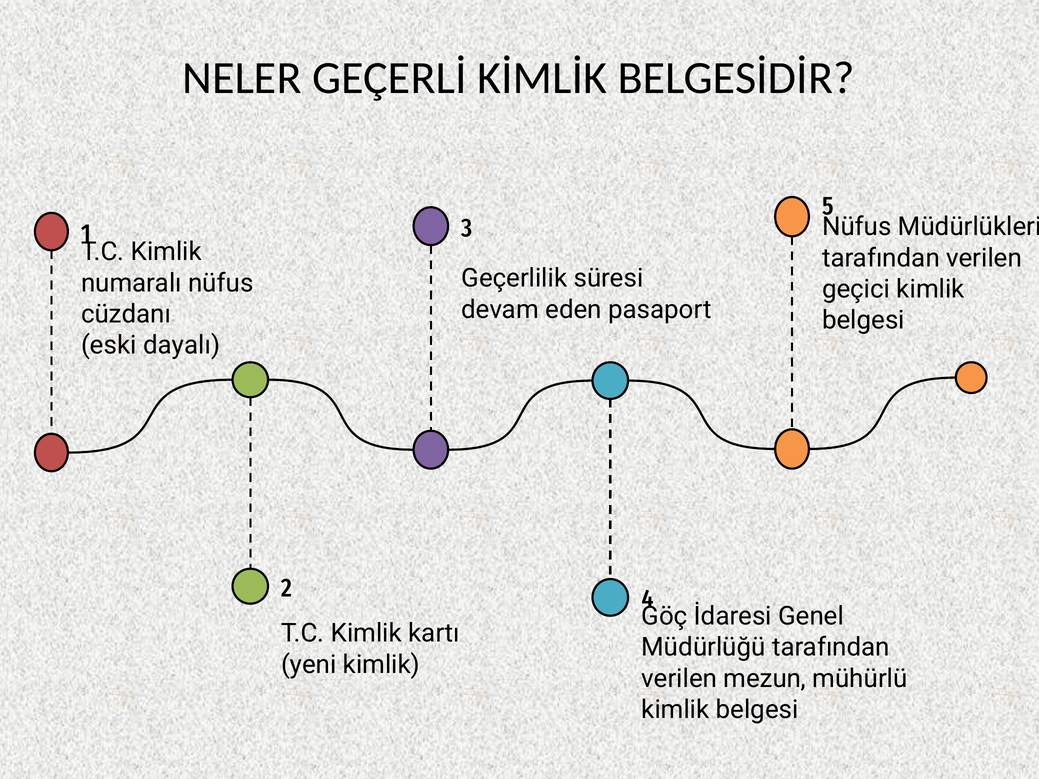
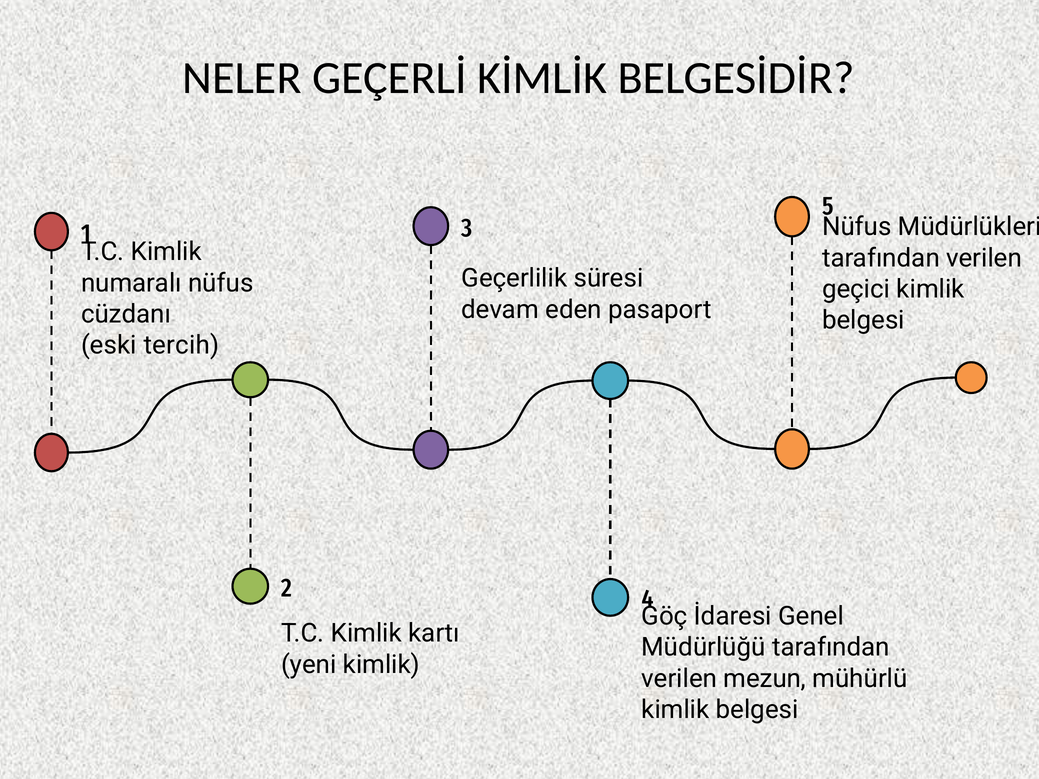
dayalı: dayalı -> tercih
